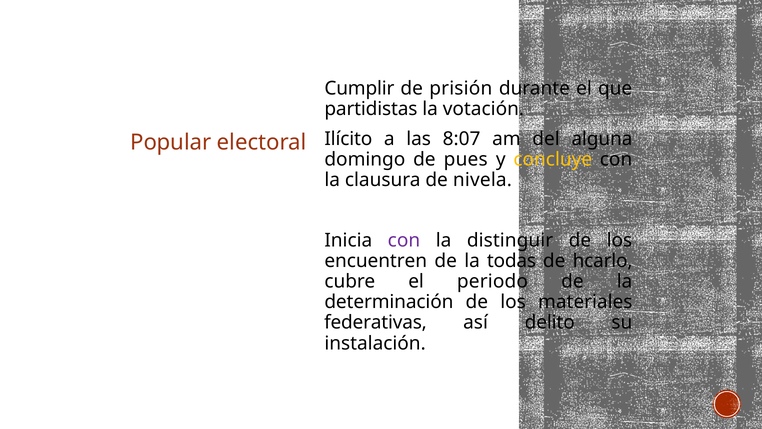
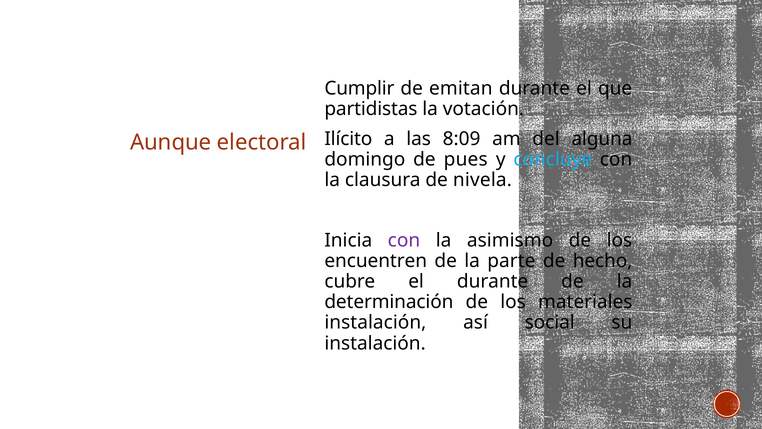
prisión: prisión -> emitan
8:07: 8:07 -> 8:09
Popular: Popular -> Aunque
concluye colour: yellow -> light blue
distinguir: distinguir -> asimismo
todas: todas -> parte
hcarlo: hcarlo -> hecho
el periodo: periodo -> durante
federativas at (375, 322): federativas -> instalación
delito: delito -> social
